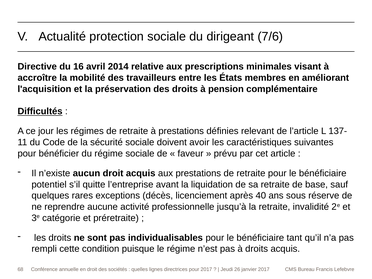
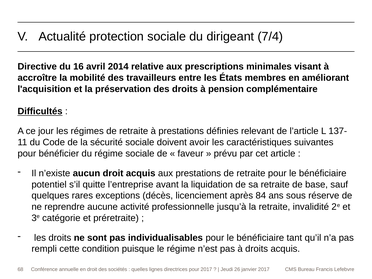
7/6: 7/6 -> 7/4
40: 40 -> 84
